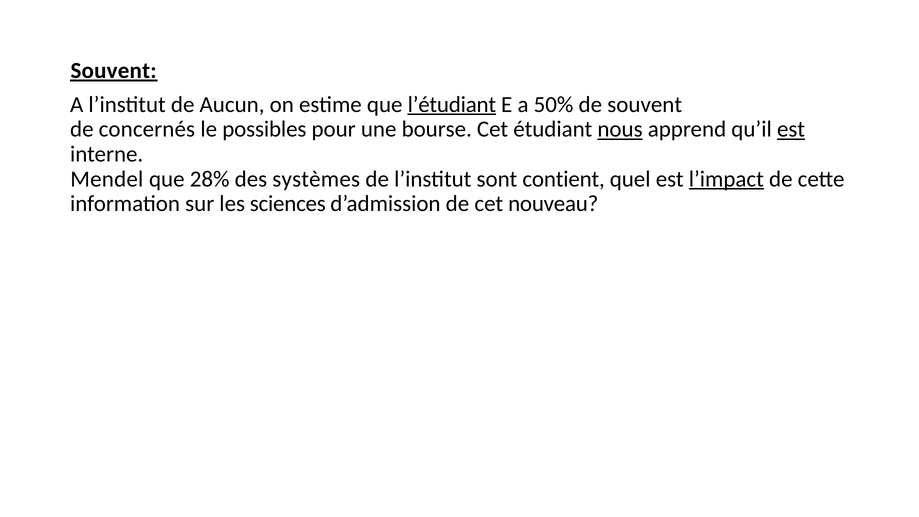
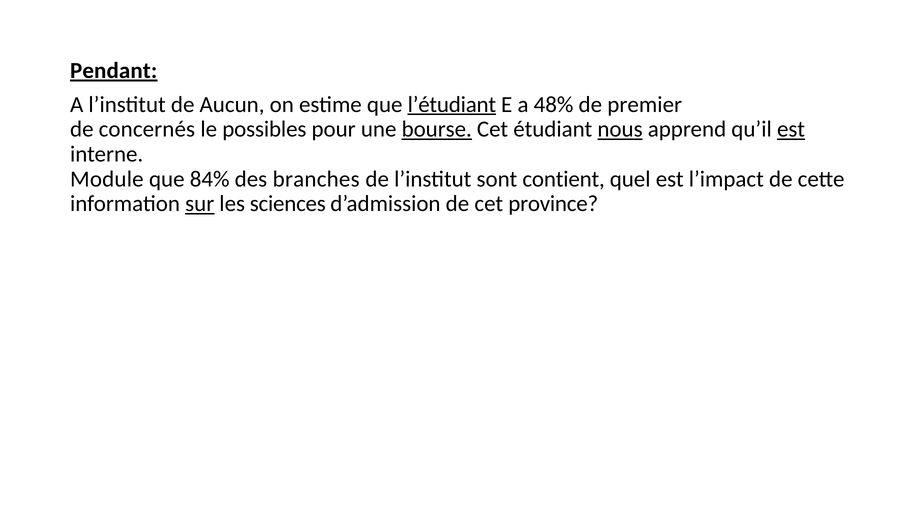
Souvent at (114, 70): Souvent -> Pendant
50%: 50% -> 48%
de souvent: souvent -> premier
bourse underline: none -> present
Mendel: Mendel -> Module
28%: 28% -> 84%
systèmes: systèmes -> branches
l’impact underline: present -> none
sur underline: none -> present
nouveau: nouveau -> province
